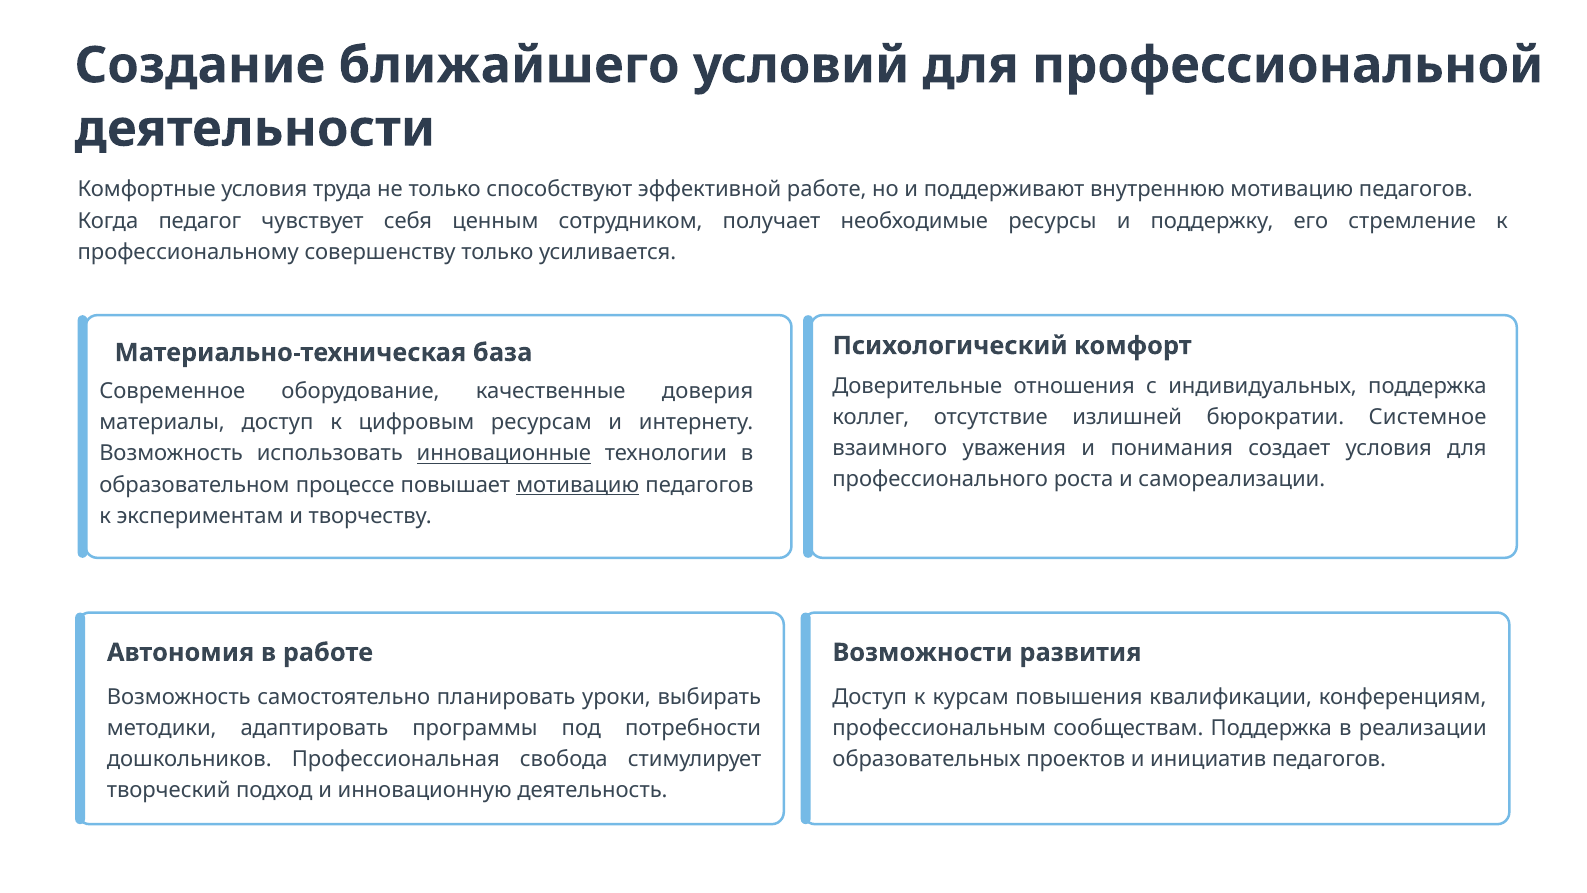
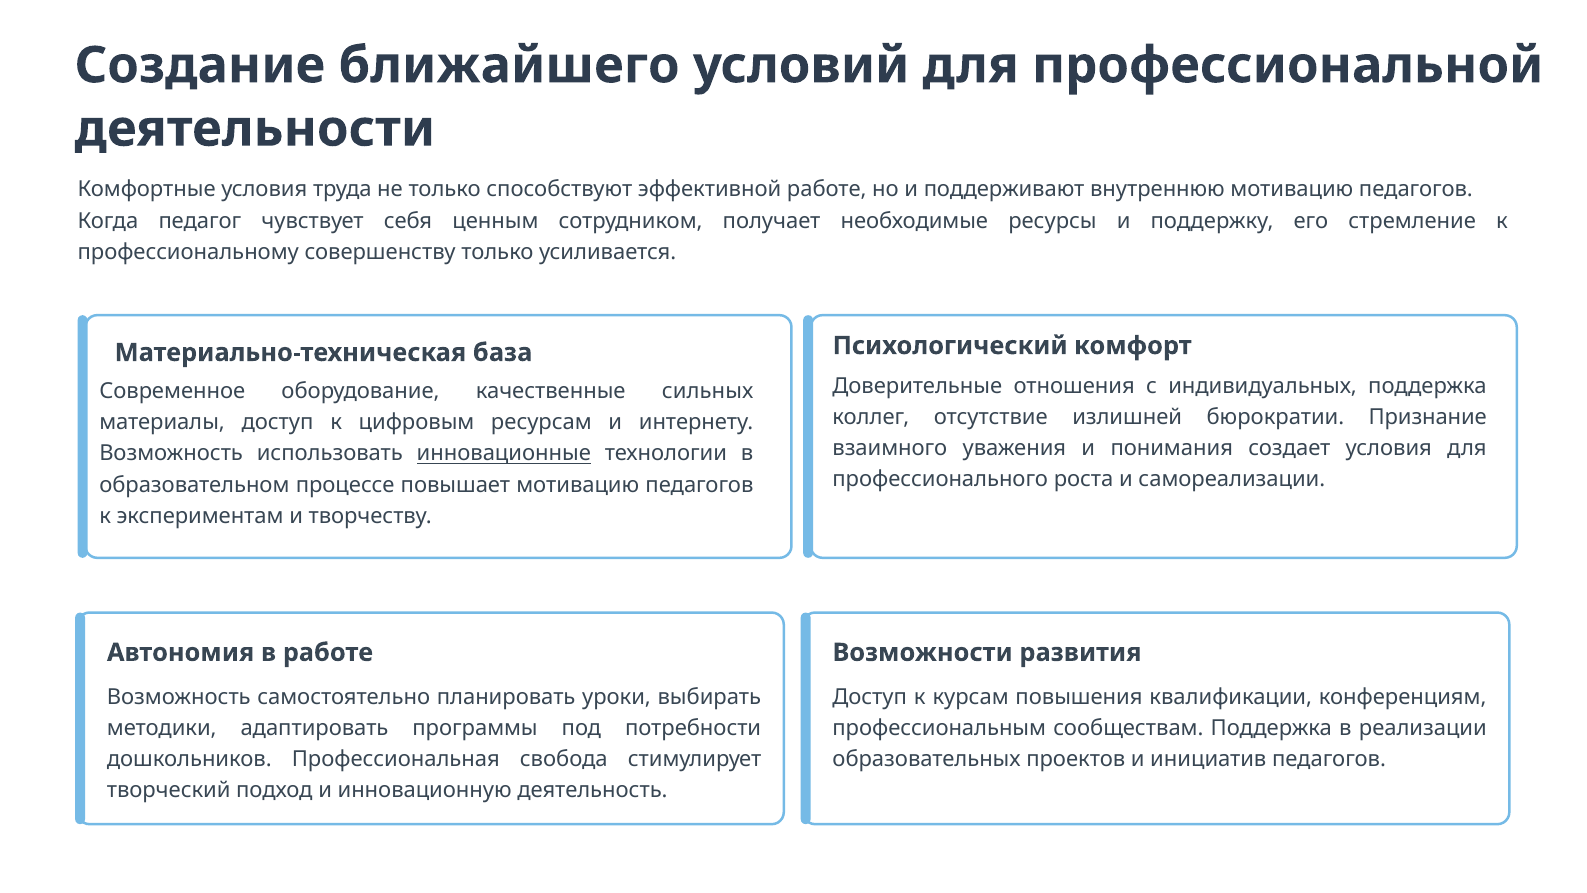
доверия: доверия -> сильных
Системное: Системное -> Признание
мотивацию at (578, 485) underline: present -> none
